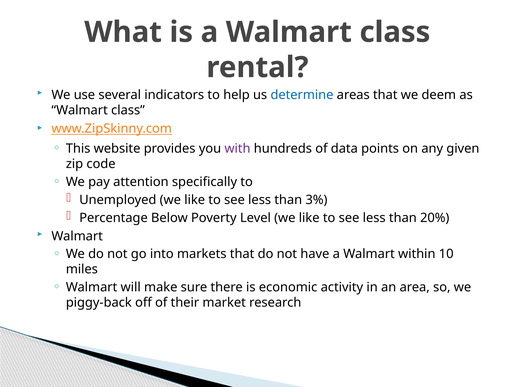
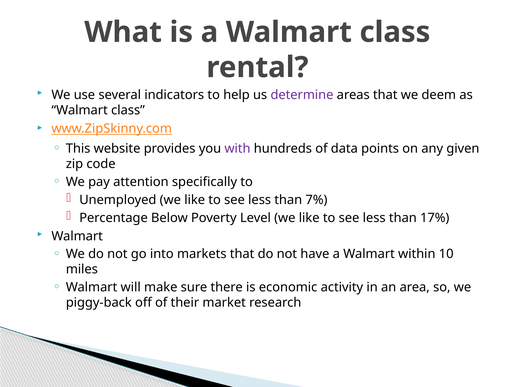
determine colour: blue -> purple
3%: 3% -> 7%
20%: 20% -> 17%
